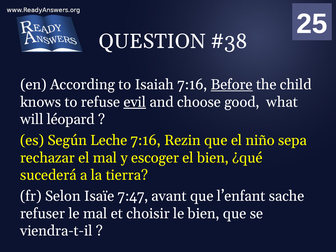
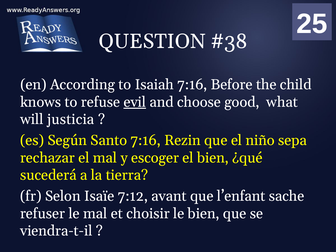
Before underline: present -> none
léopard: léopard -> justicia
Leche: Leche -> Santo
7:47: 7:47 -> 7:12
